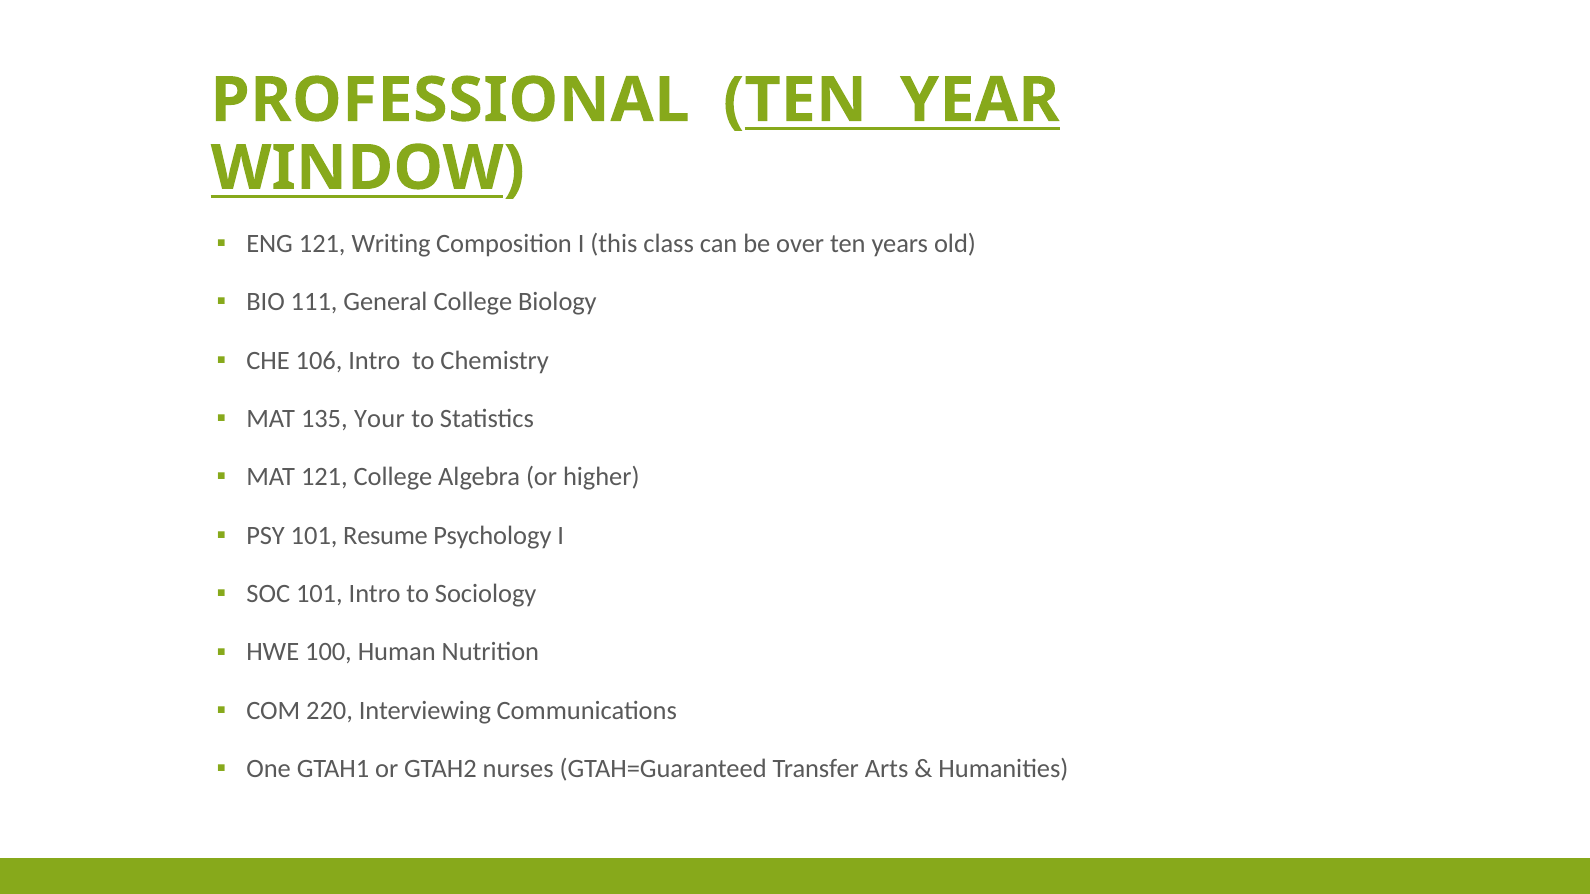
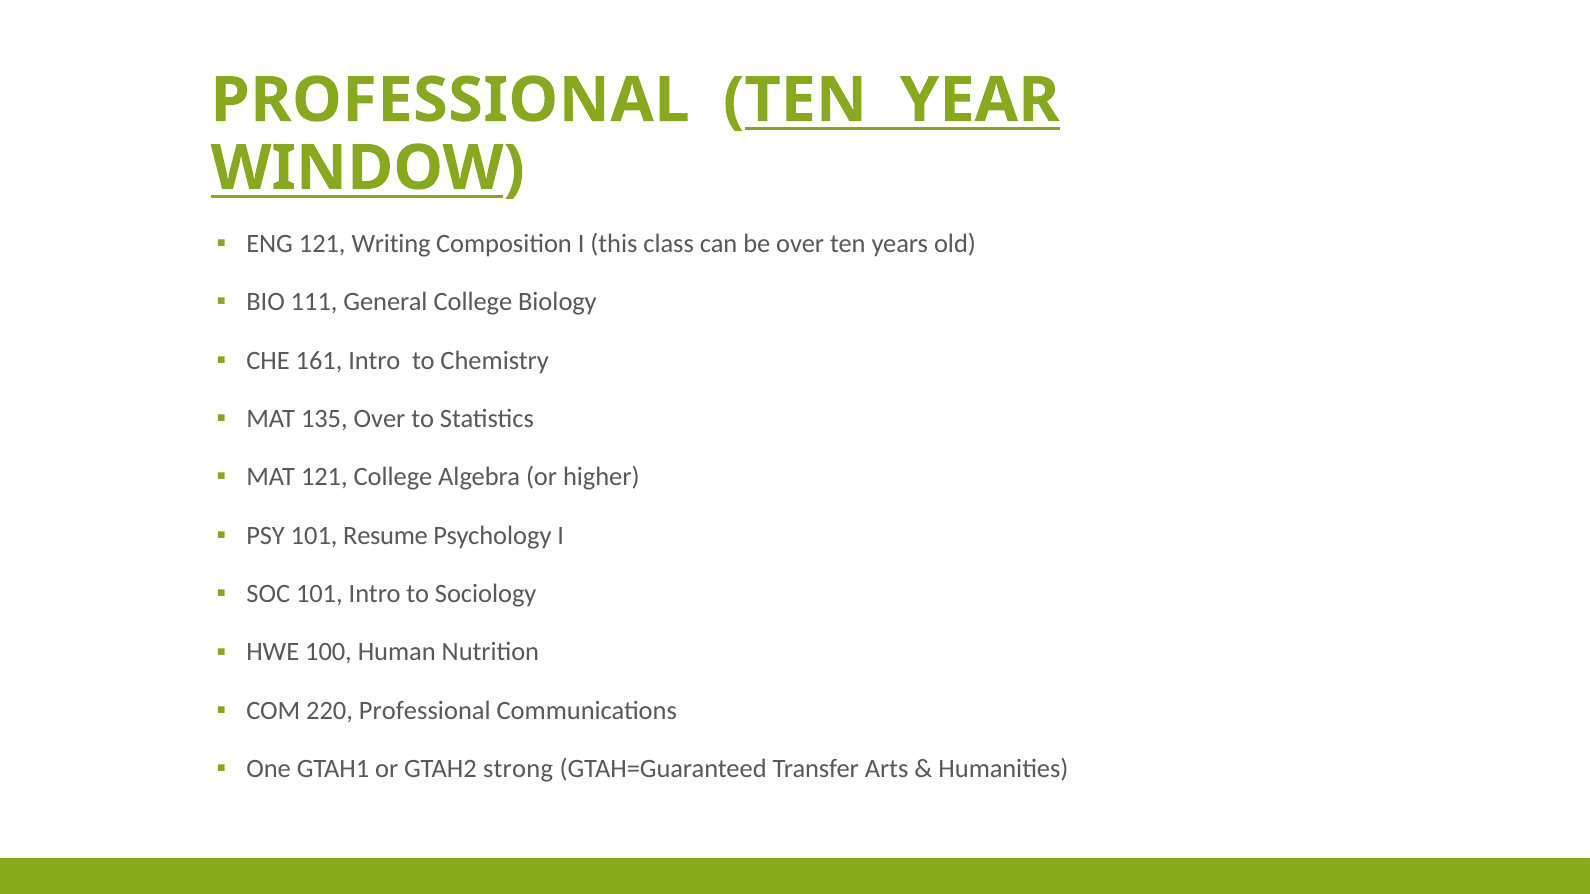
106: 106 -> 161
135 Your: Your -> Over
220 Interviewing: Interviewing -> Professional
nurses: nurses -> strong
